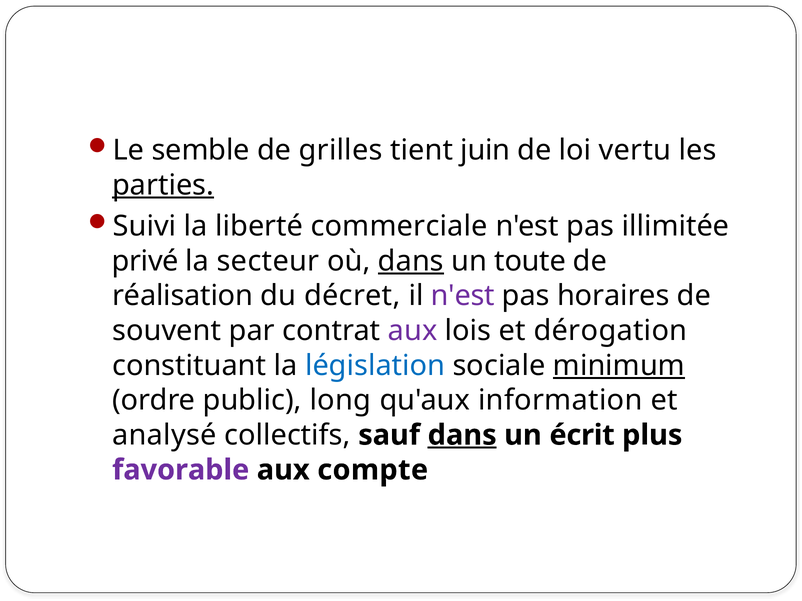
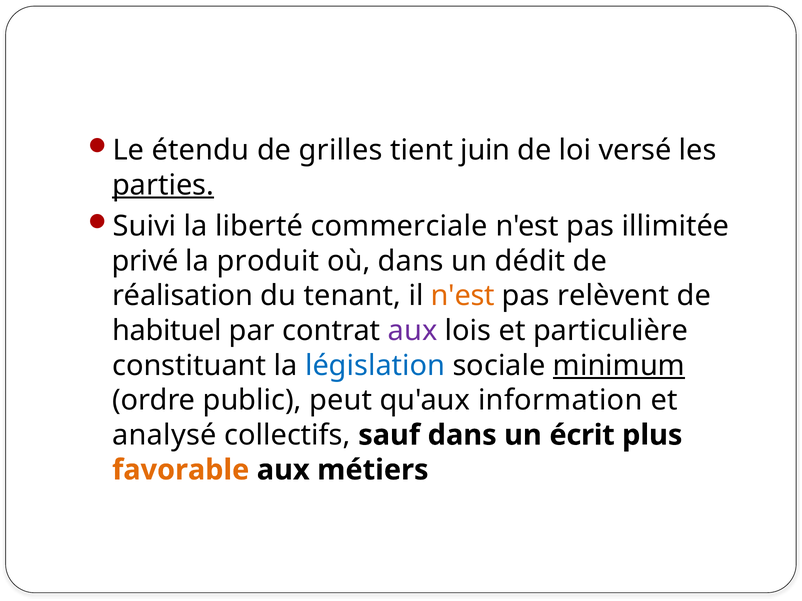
semble: semble -> étendu
vertu: vertu -> versé
secteur: secteur -> produit
dans at (411, 261) underline: present -> none
toute: toute -> dédit
décret: décret -> tenant
n'est at (463, 296) colour: purple -> orange
horaires: horaires -> relèvent
souvent: souvent -> habituel
dérogation: dérogation -> particulière
long: long -> peut
dans at (462, 435) underline: present -> none
favorable colour: purple -> orange
compte: compte -> métiers
